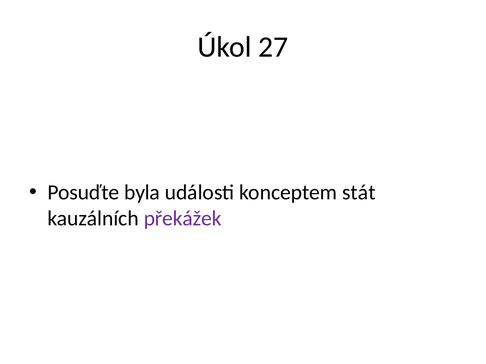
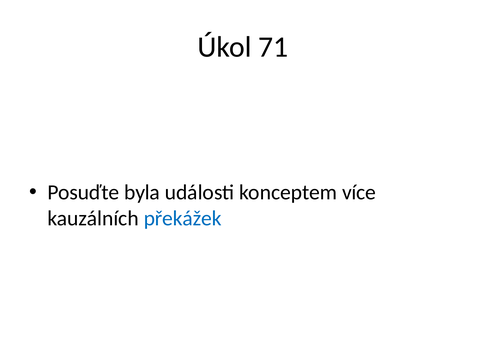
27: 27 -> 71
stát: stát -> více
překážek colour: purple -> blue
